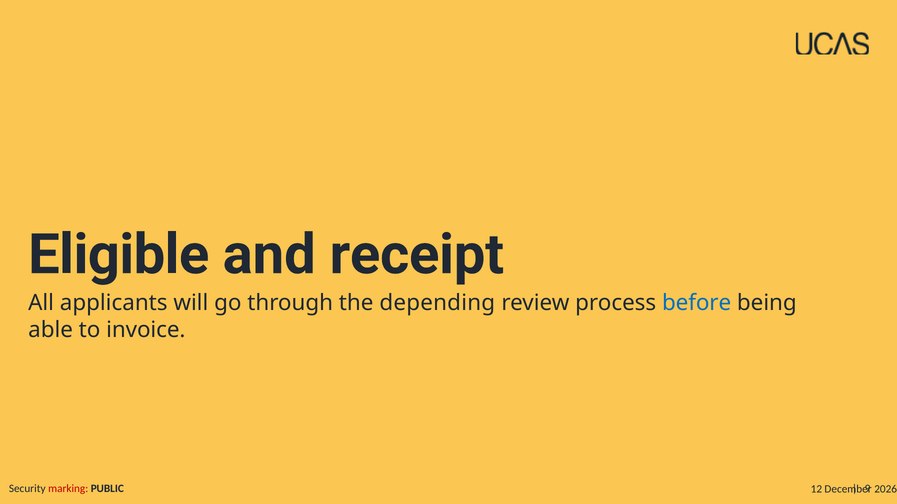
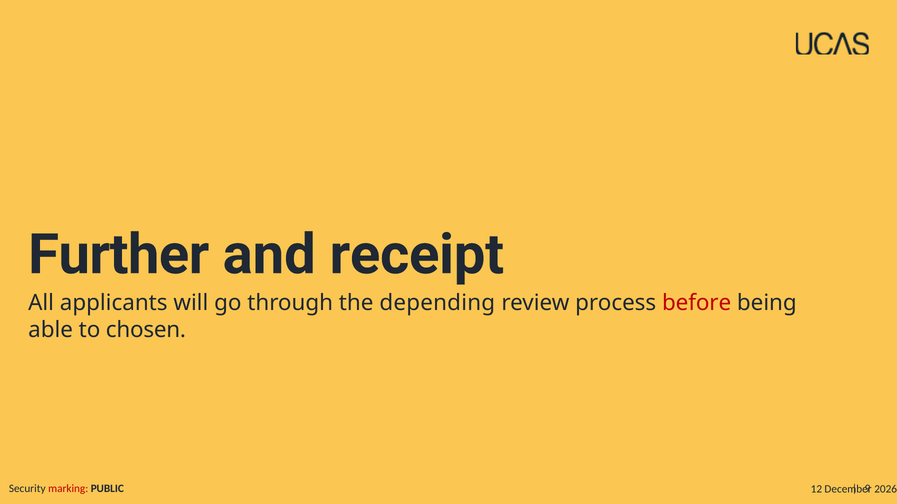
Eligible: Eligible -> Further
before colour: blue -> red
invoice: invoice -> chosen
